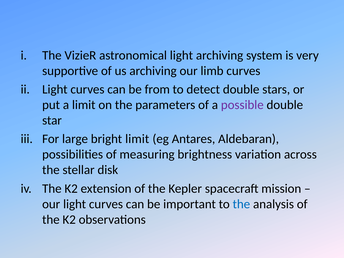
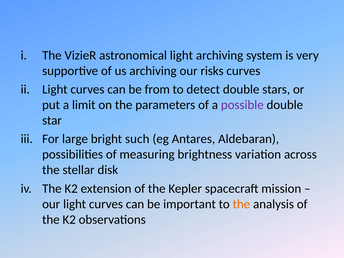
limb: limb -> risks
bright limit: limit -> such
the at (241, 204) colour: blue -> orange
